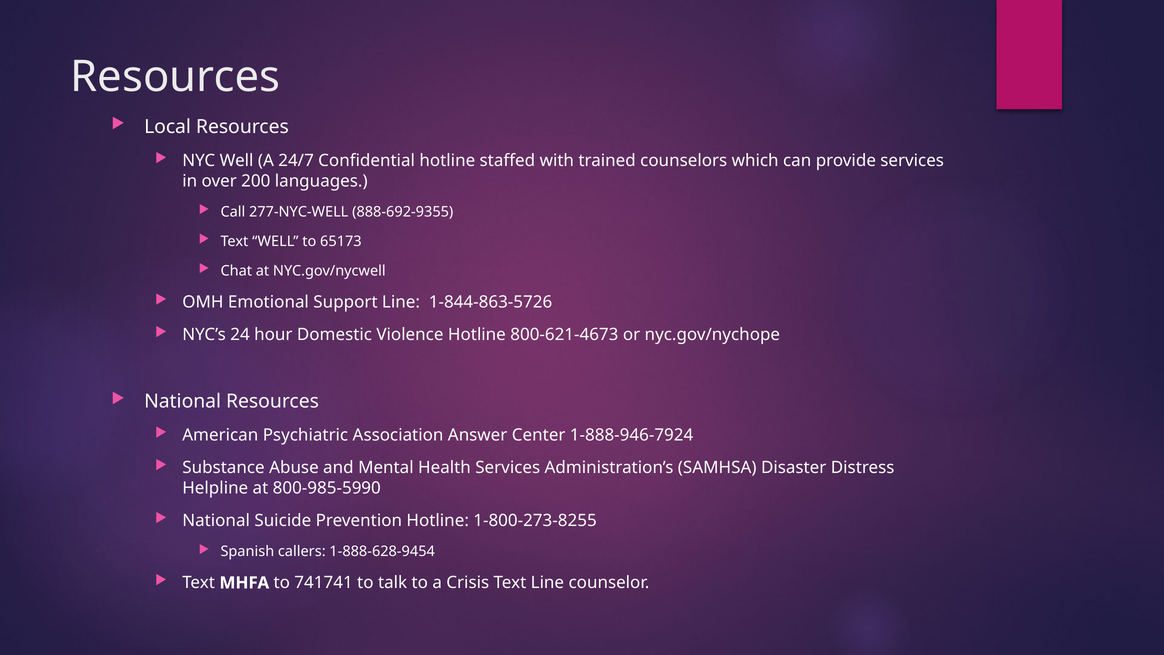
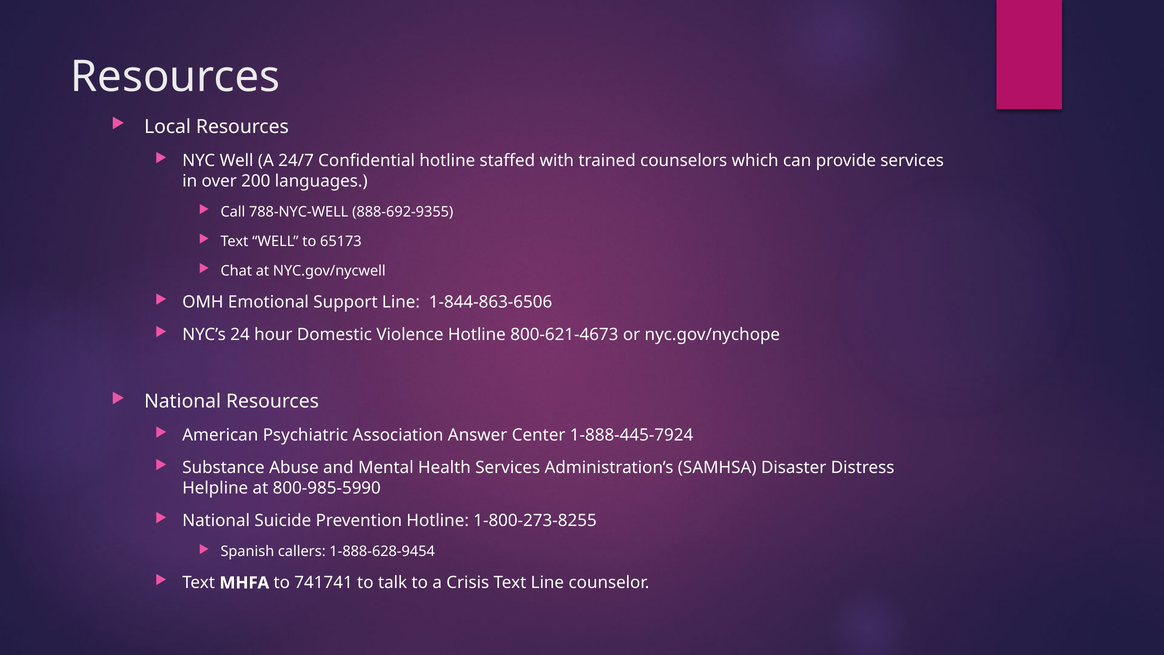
277-NYC-WELL: 277-NYC-WELL -> 788-NYC-WELL
1-844-863-5726: 1-844-863-5726 -> 1-844-863-6506
1-888-946-7924: 1-888-946-7924 -> 1-888-445-7924
